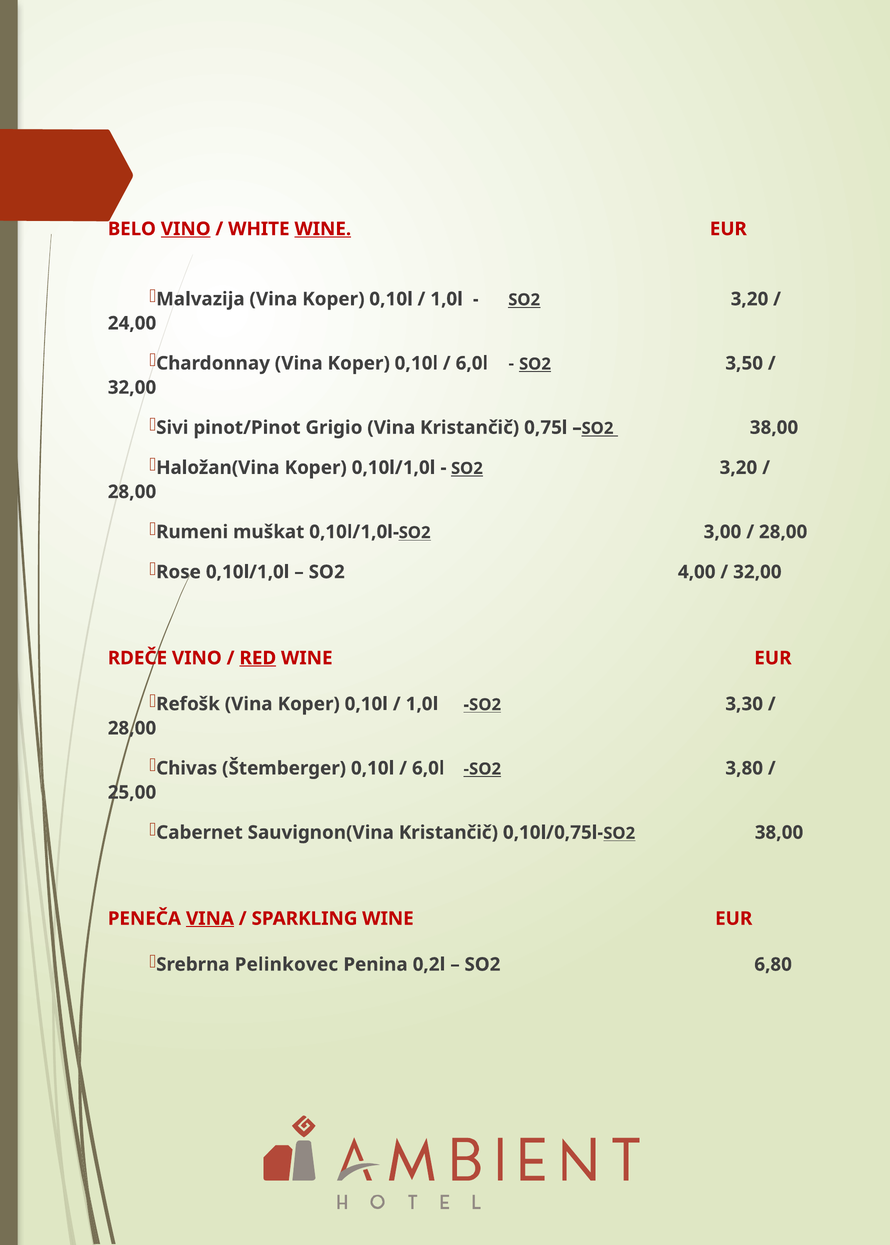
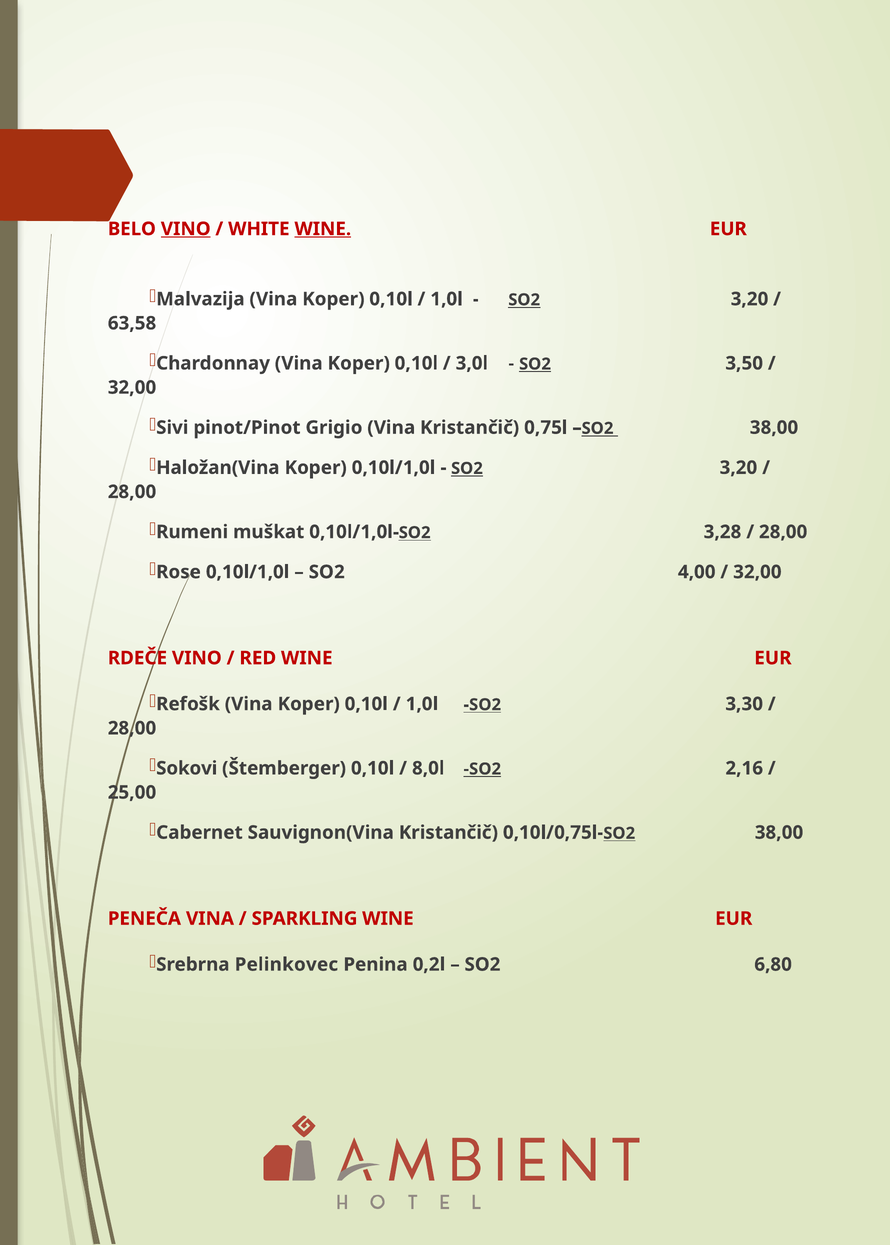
24,00: 24,00 -> 63,58
6,0l at (472, 364): 6,0l -> 3,0l
3,00: 3,00 -> 3,28
RED underline: present -> none
Chivas: Chivas -> Sokovi
6,0l at (428, 769): 6,0l -> 8,0l
3,80: 3,80 -> 2,16
VINA at (210, 919) underline: present -> none
